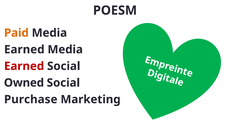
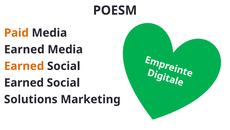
Earned at (24, 66) colour: red -> orange
Owned at (24, 82): Owned -> Earned
Purchase: Purchase -> Solutions
